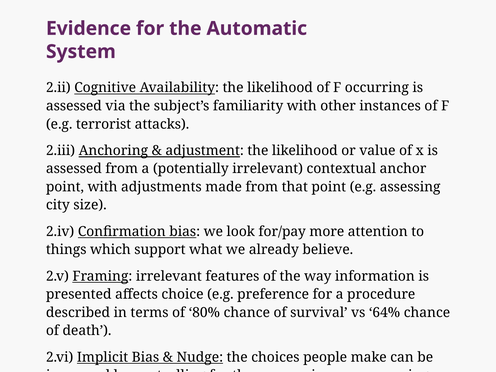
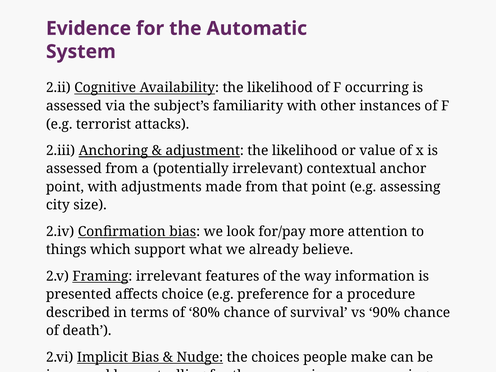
64%: 64% -> 90%
